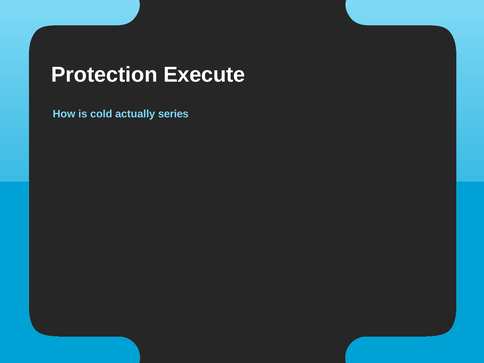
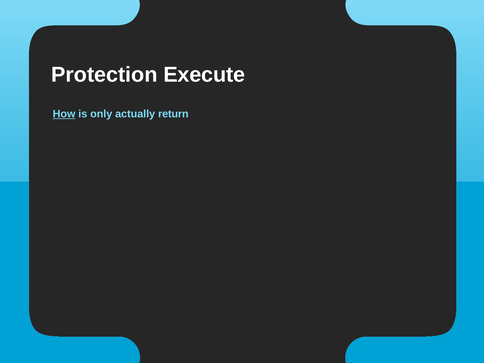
How underline: none -> present
cold: cold -> only
series: series -> return
